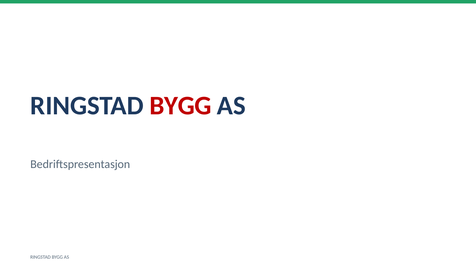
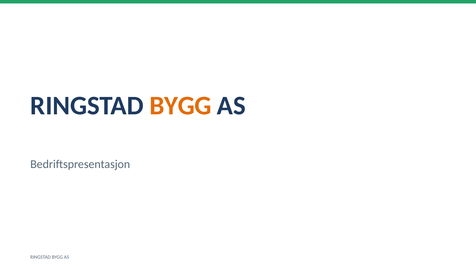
BYGG at (180, 106) colour: red -> orange
